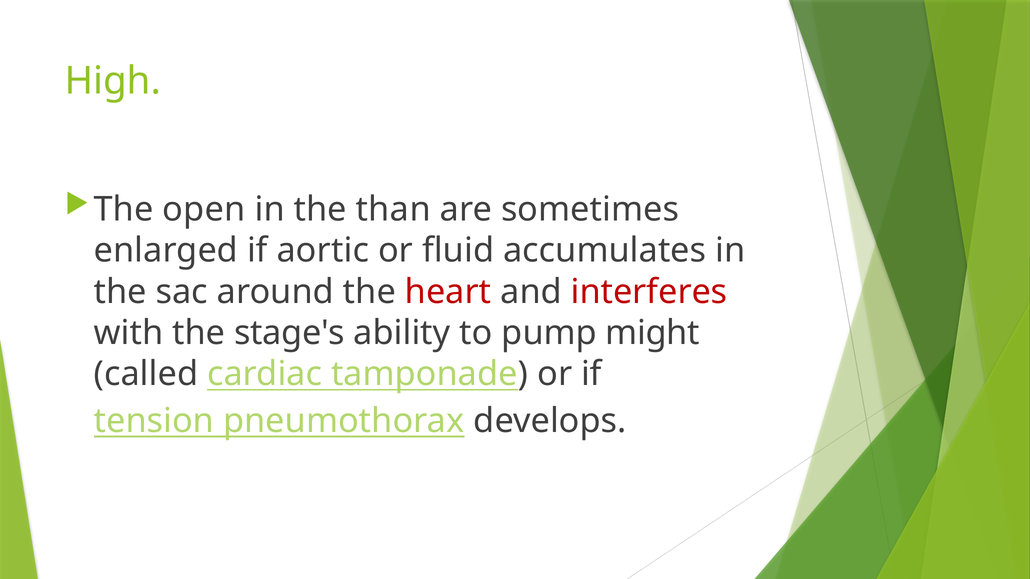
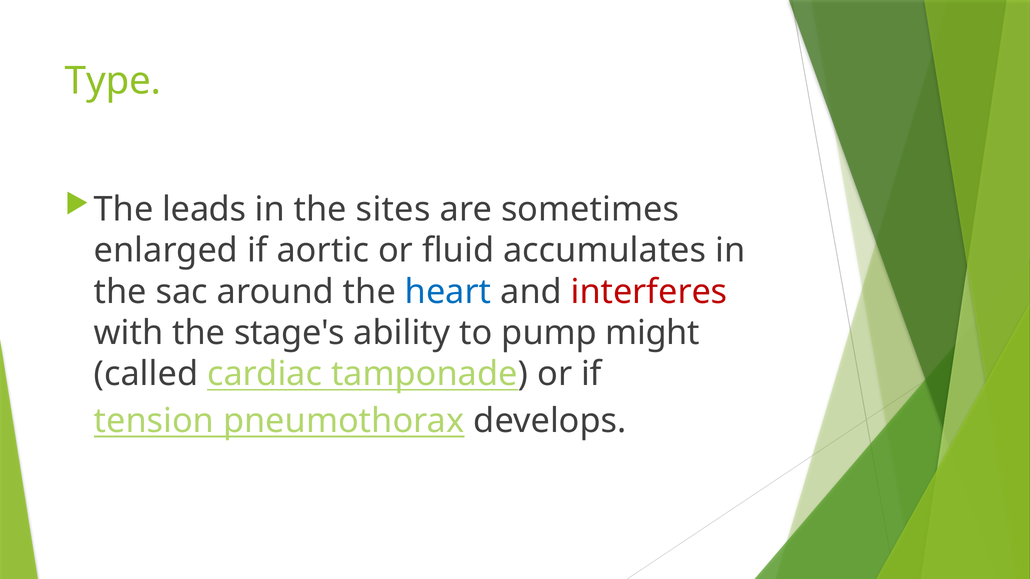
High: High -> Type
open: open -> leads
than: than -> sites
heart colour: red -> blue
